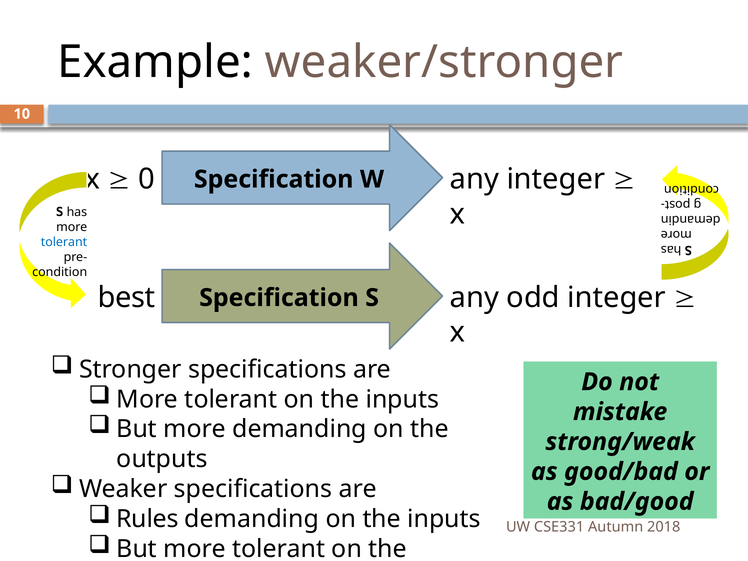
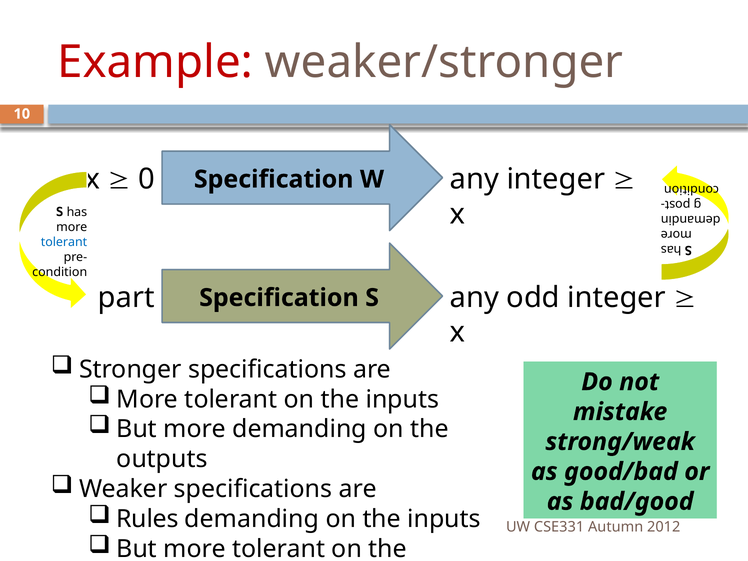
Example colour: black -> red
best: best -> part
2018: 2018 -> 2012
